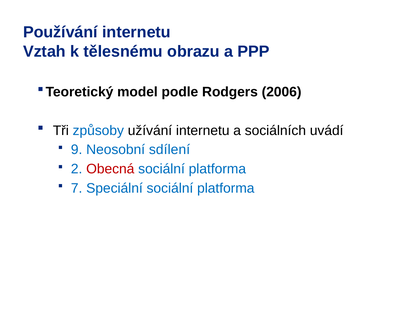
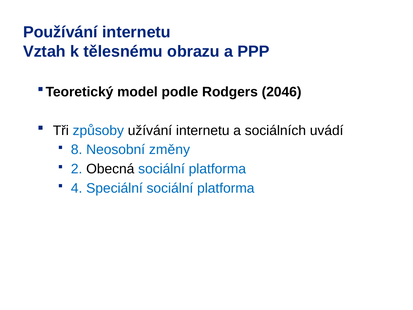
2006: 2006 -> 2046
9: 9 -> 8
sdílení: sdílení -> změny
Obecná colour: red -> black
7: 7 -> 4
